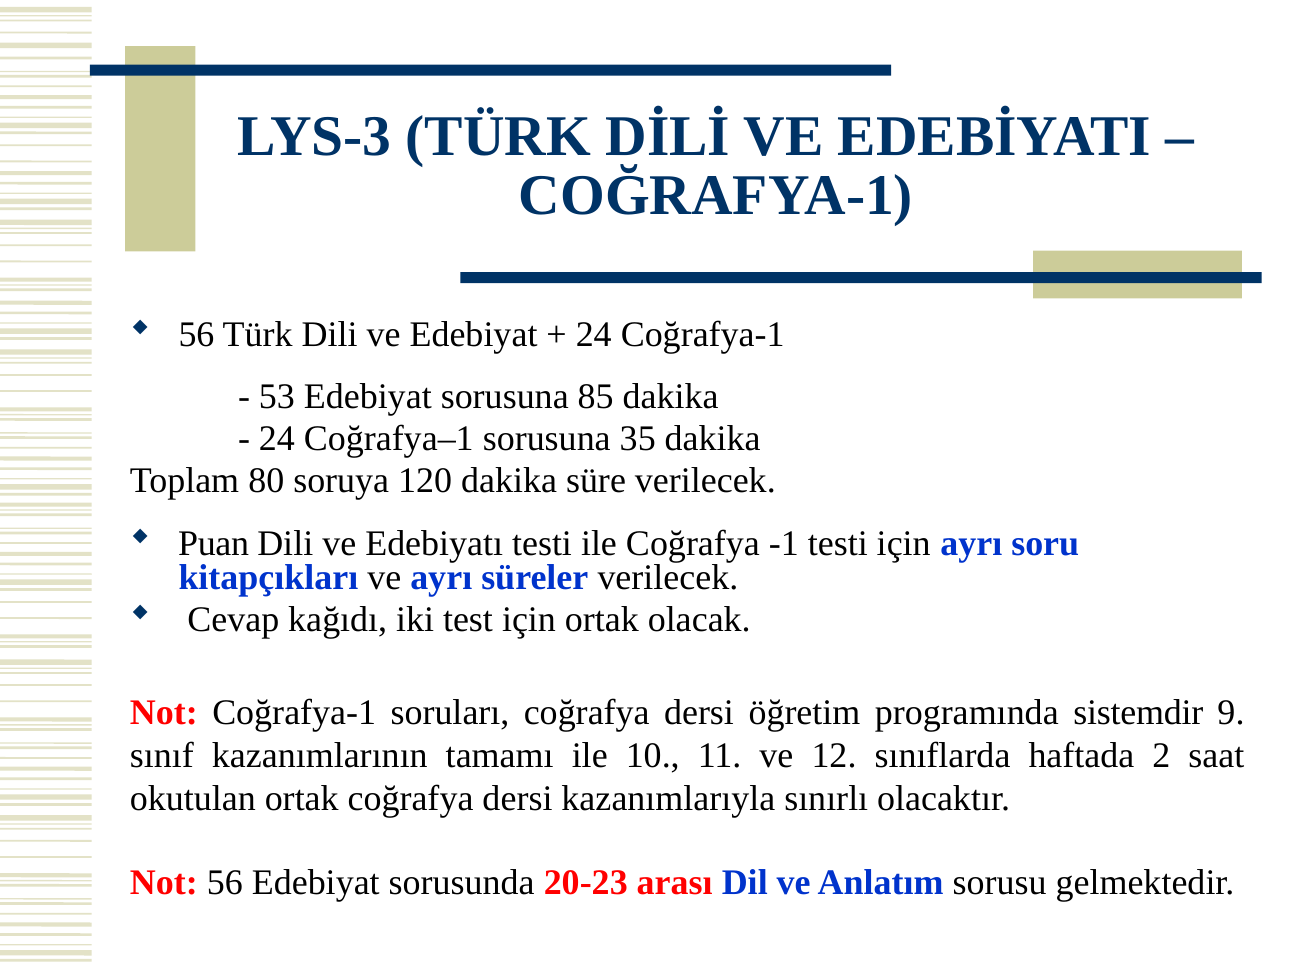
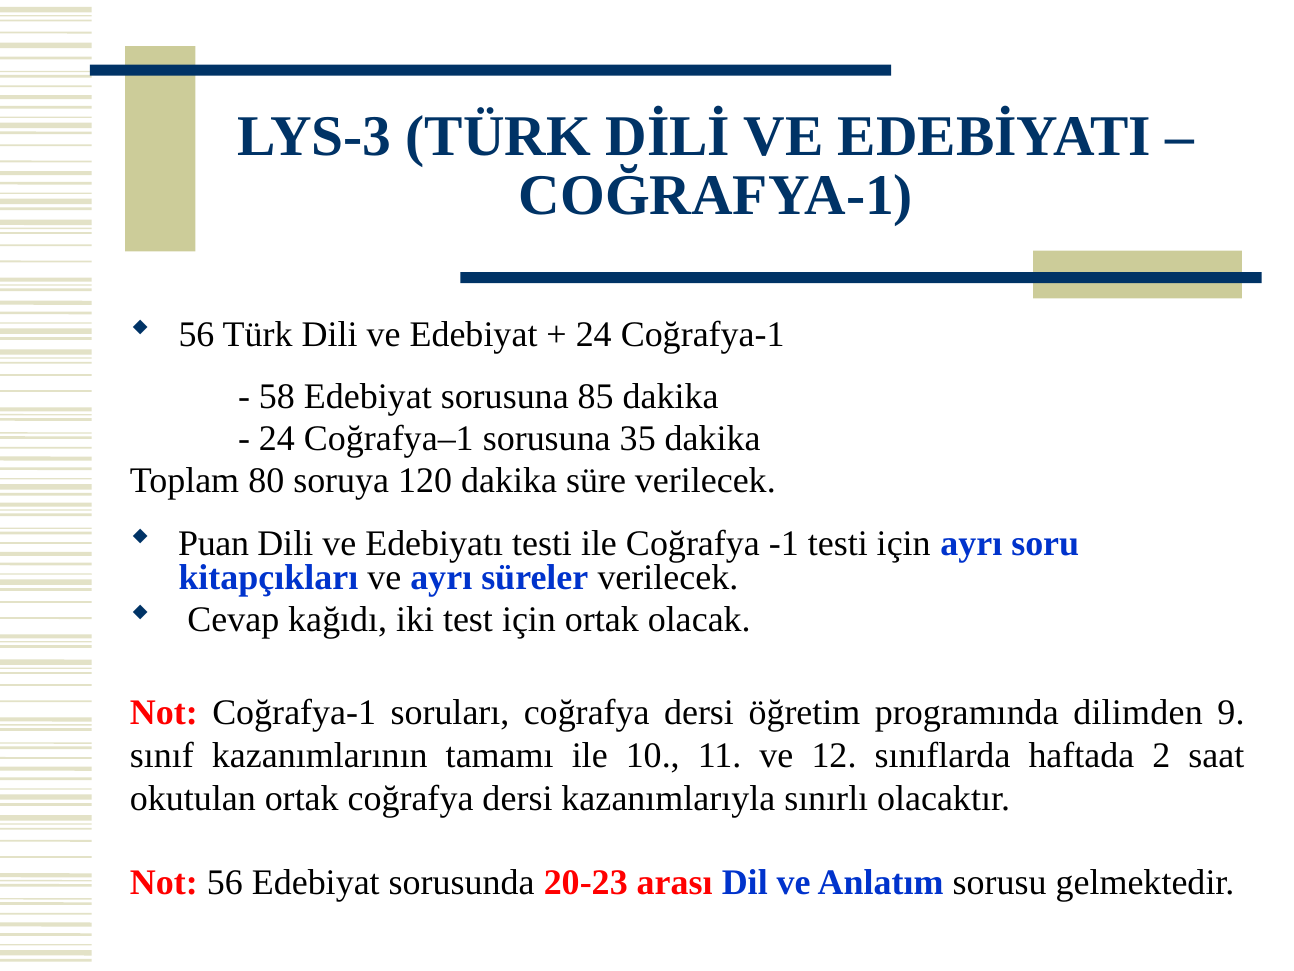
53: 53 -> 58
sistemdir: sistemdir -> dilimden
